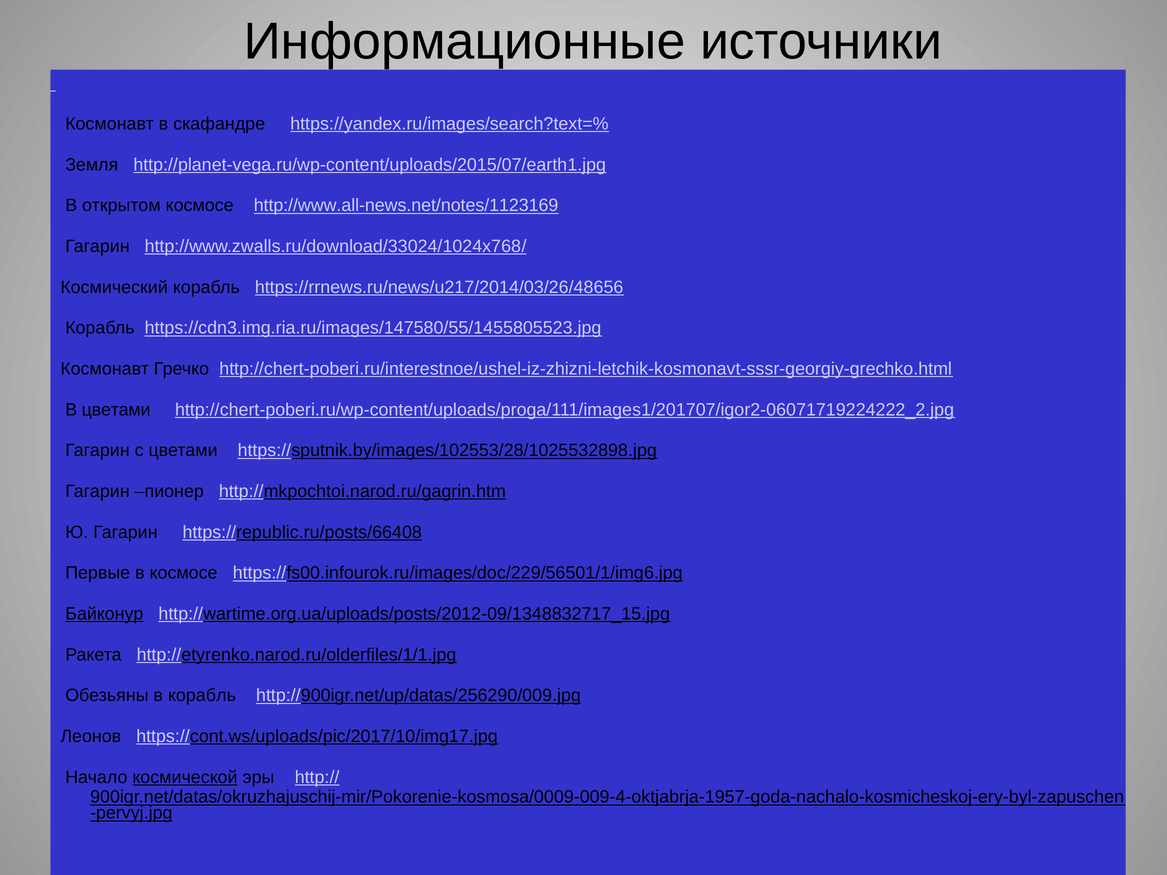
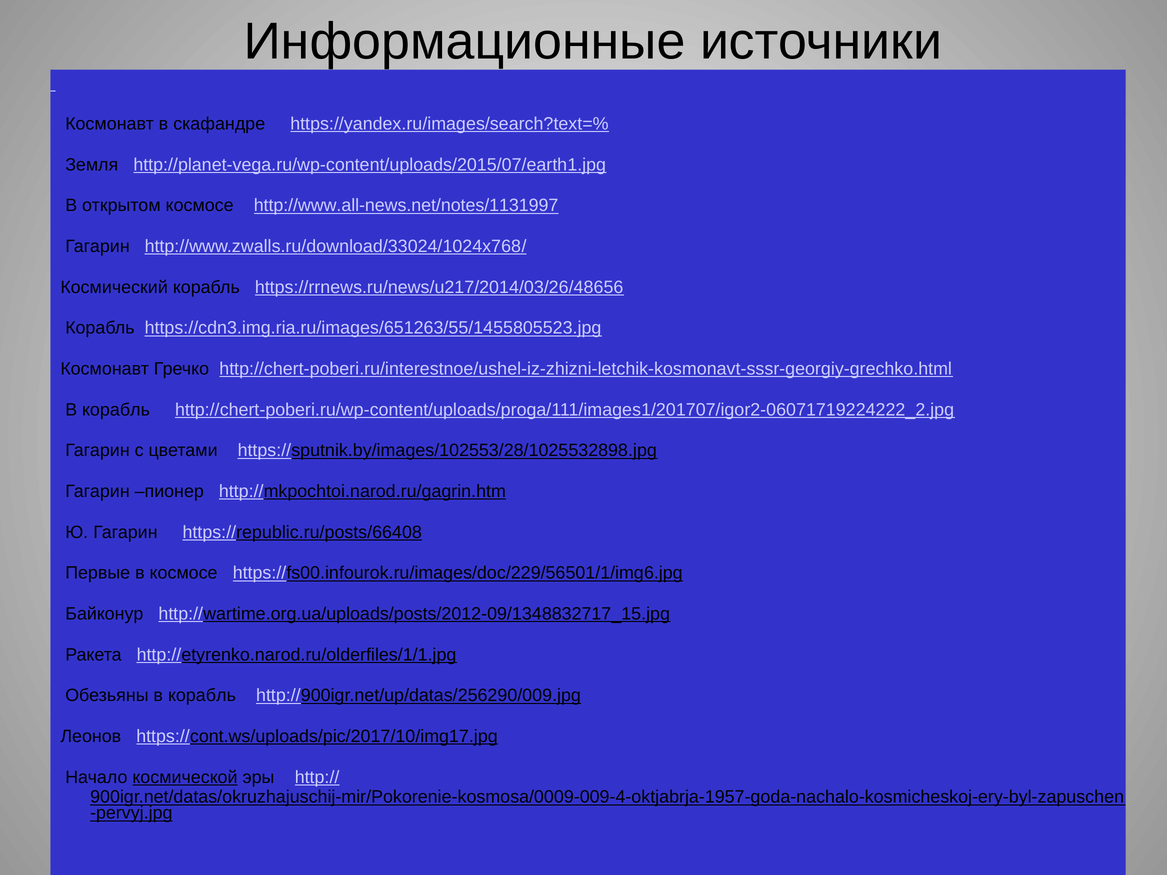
http://www.all-news.net/notes/1123169: http://www.all-news.net/notes/1123169 -> http://www.all-news.net/notes/1131997
https://cdn3.img.ria.ru/images/147580/55/1455805523.jpg: https://cdn3.img.ria.ru/images/147580/55/1455805523.jpg -> https://cdn3.img.ria.ru/images/651263/55/1455805523.jpg
цветами at (116, 410): цветами -> корабль
Байконур underline: present -> none
